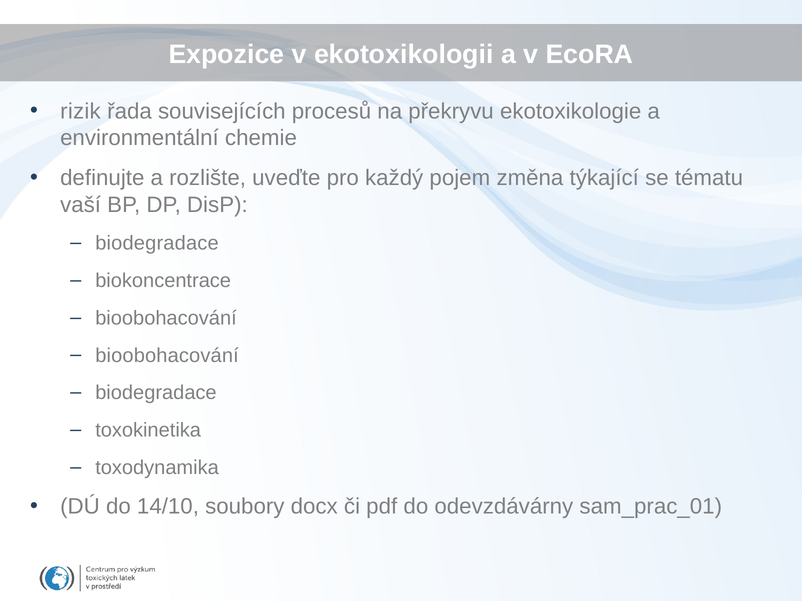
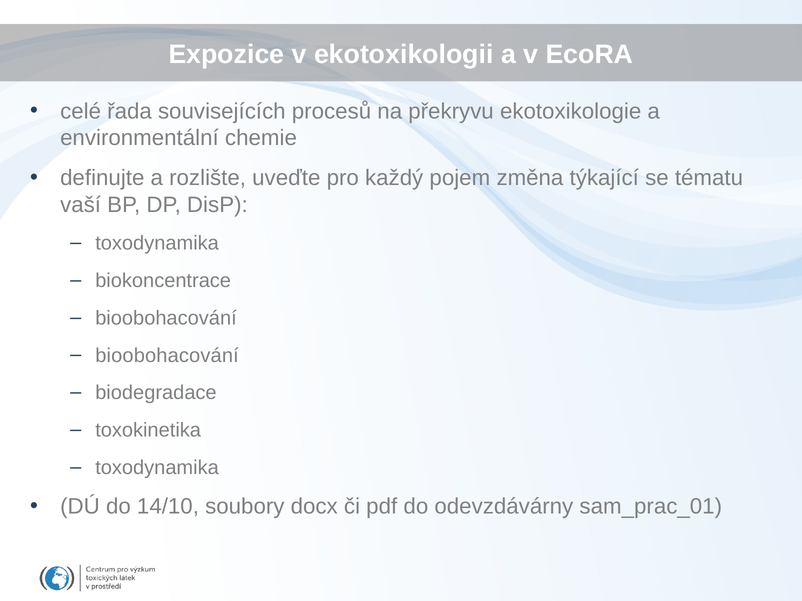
rizik: rizik -> celé
biodegradace at (157, 243): biodegradace -> toxodynamika
